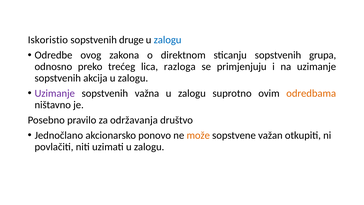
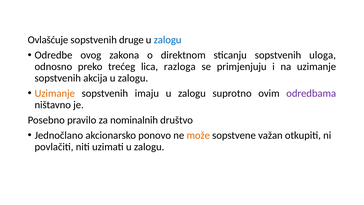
Iskoristio: Iskoristio -> Ovlašćuje
grupa: grupa -> uloga
Uzimanje at (55, 93) colour: purple -> orange
važna: važna -> imaju
odredbama colour: orange -> purple
održavanja: održavanja -> nominalnih
